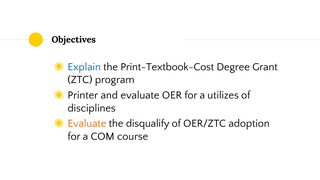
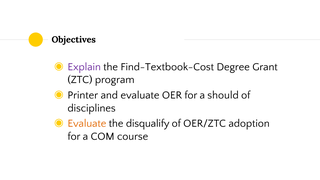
Explain colour: blue -> purple
Print-Textbook-Cost: Print-Textbook-Cost -> Find-Textbook-Cost
utilizes: utilizes -> should
